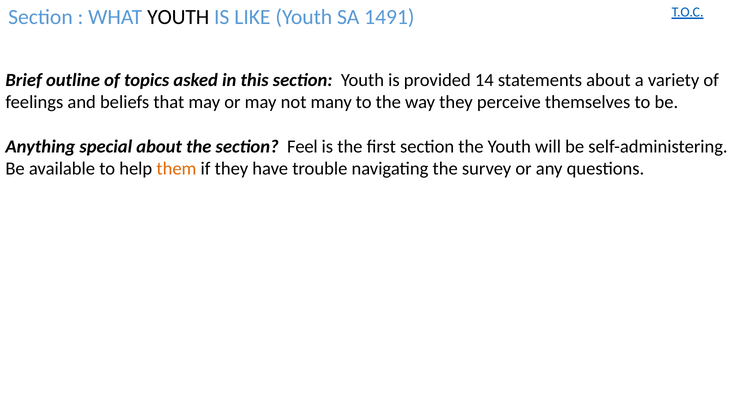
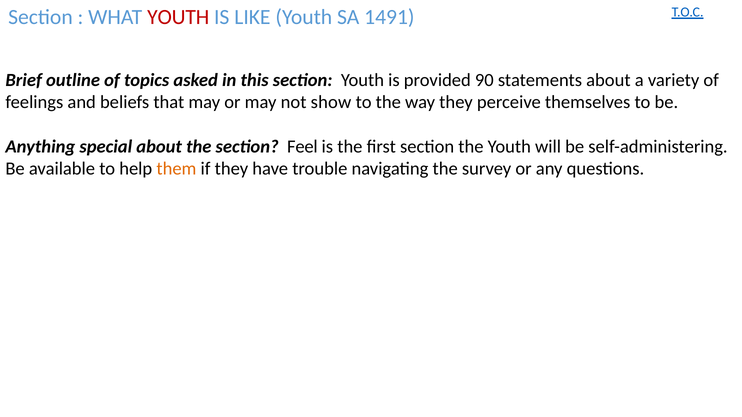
YOUTH at (178, 17) colour: black -> red
14: 14 -> 90
many: many -> show
